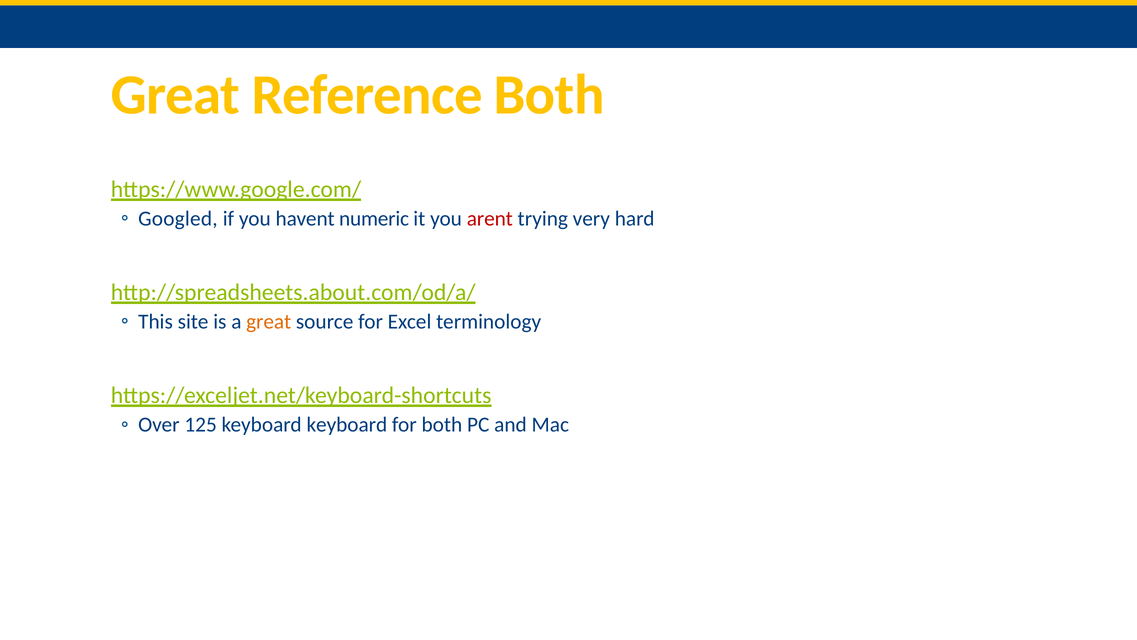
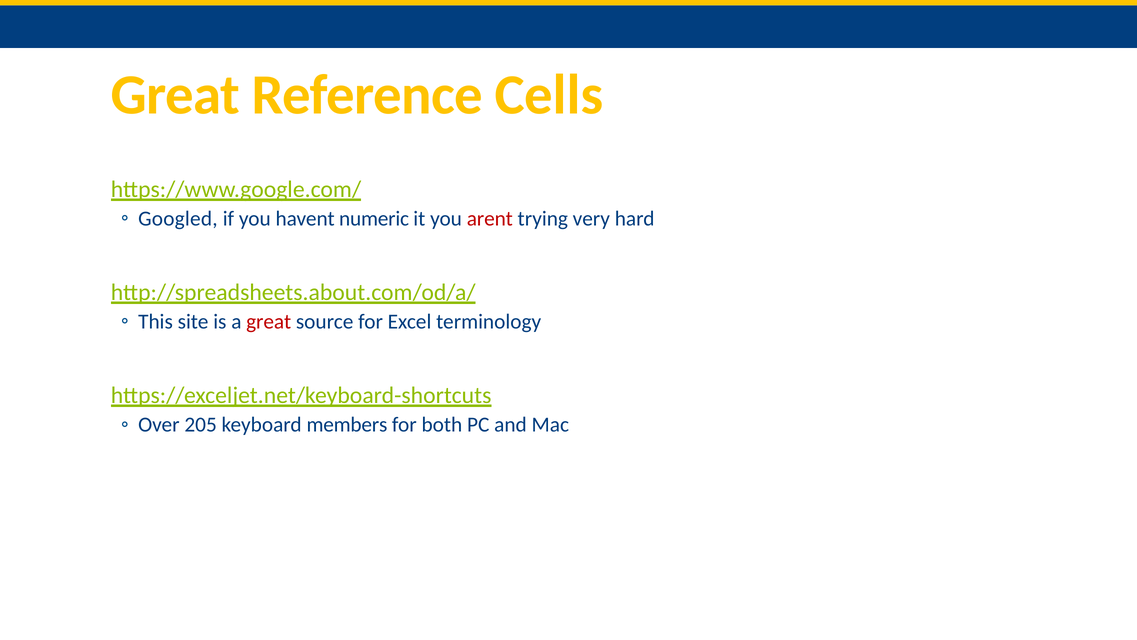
Reference Both: Both -> Cells
great at (269, 322) colour: orange -> red
125: 125 -> 205
keyboard keyboard: keyboard -> members
